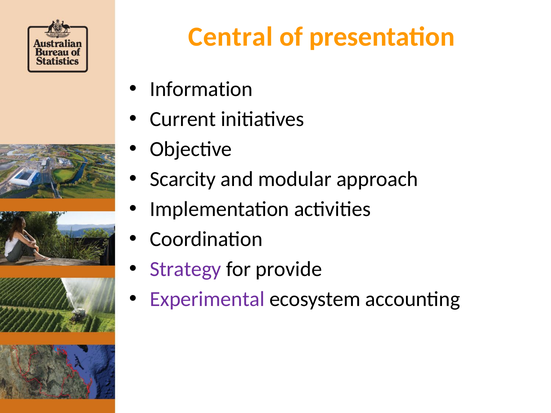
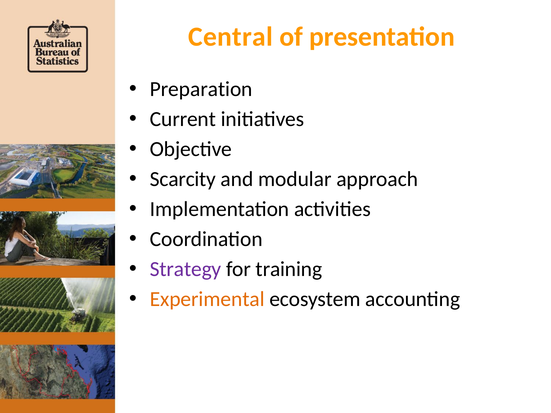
Information: Information -> Preparation
provide: provide -> training
Experimental colour: purple -> orange
